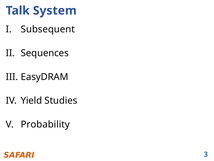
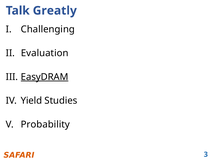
System: System -> Greatly
Subsequent: Subsequent -> Challenging
Sequences: Sequences -> Evaluation
EasyDRAM underline: none -> present
